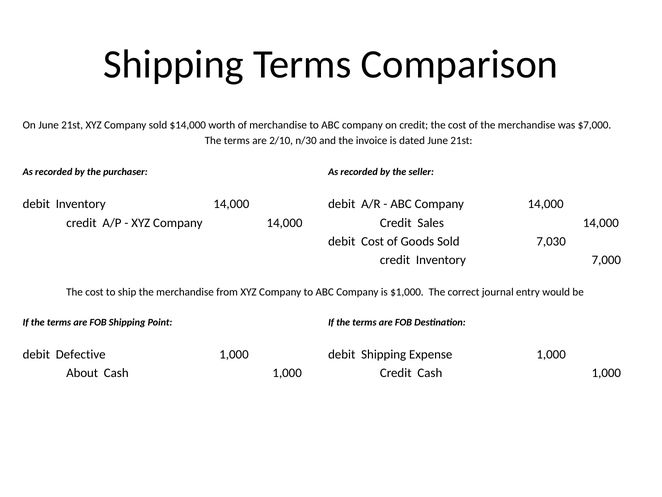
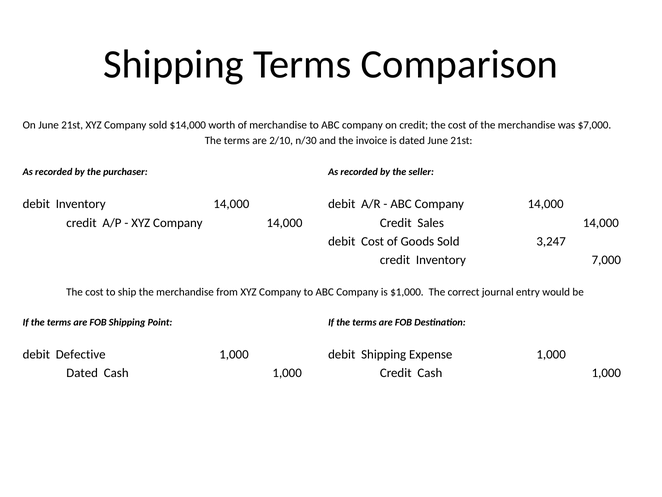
7,030: 7,030 -> 3,247
About at (82, 373): About -> Dated
